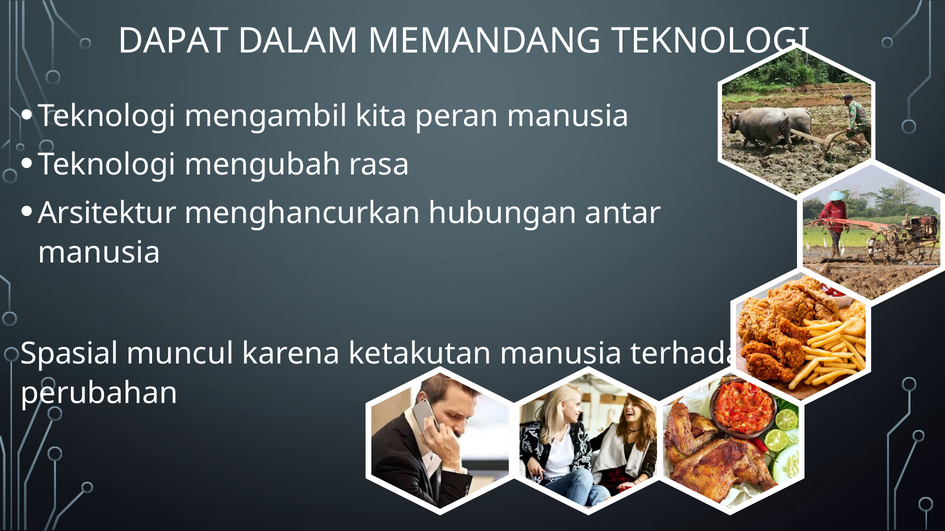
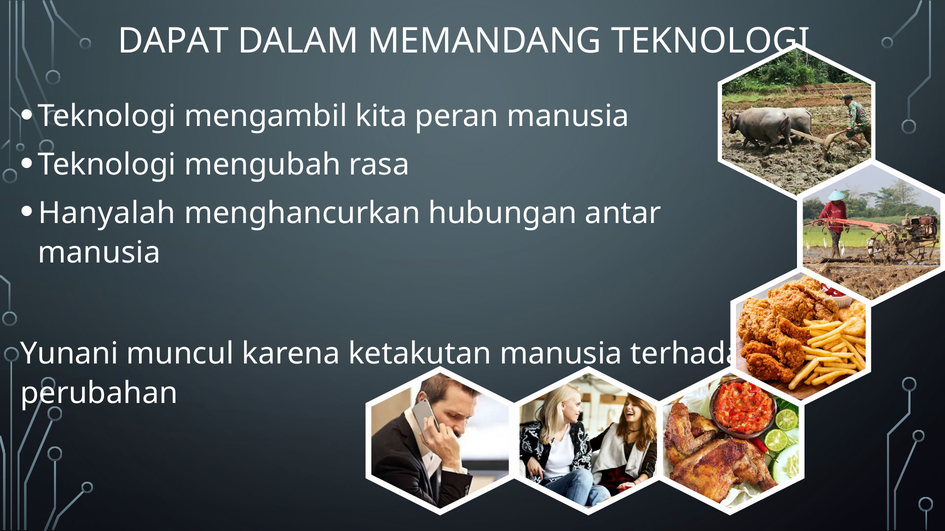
Arsitektur: Arsitektur -> Hanyalah
Spasial: Spasial -> Yunani
